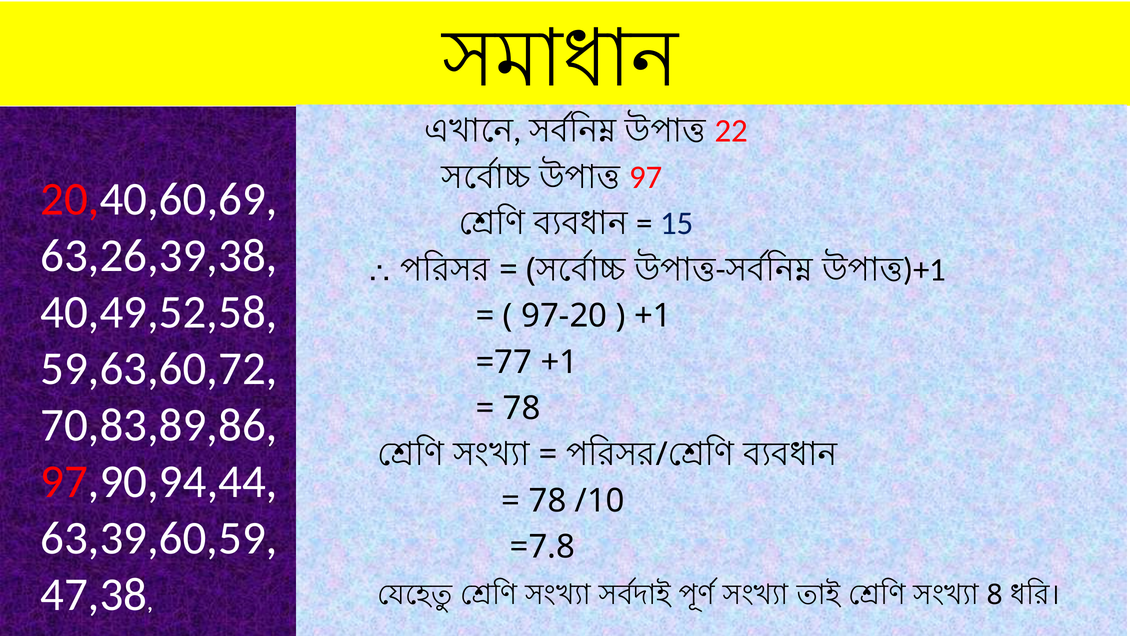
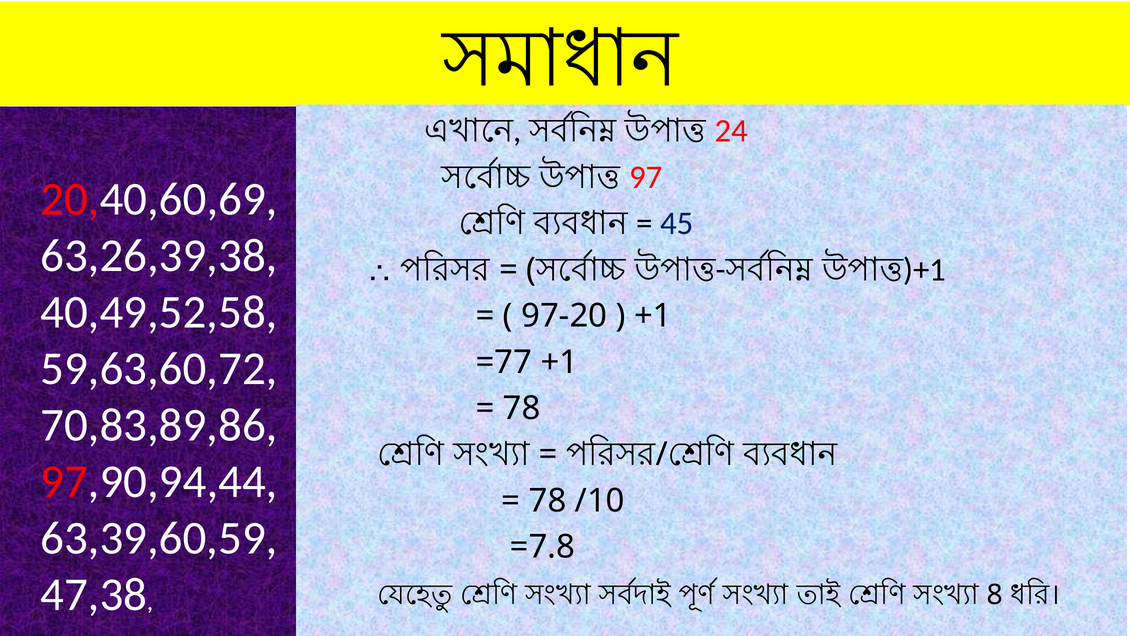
22: 22 -> 24
15: 15 -> 45
